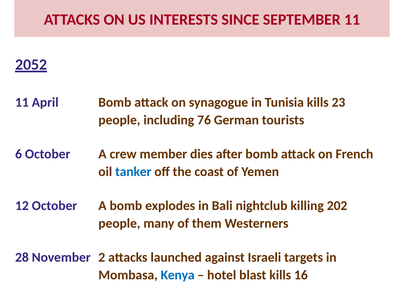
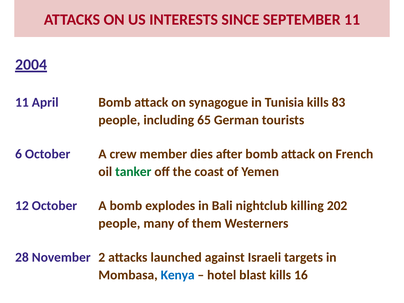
2052: 2052 -> 2004
23: 23 -> 83
76: 76 -> 65
tanker colour: blue -> green
